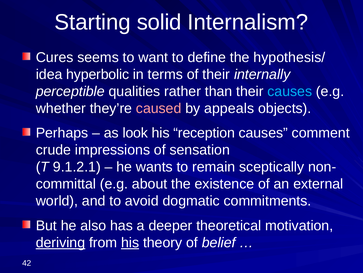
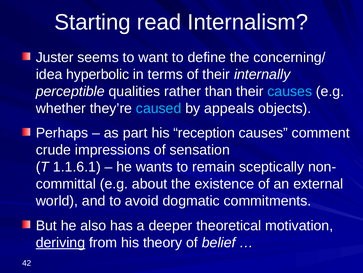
solid: solid -> read
Cures: Cures -> Juster
hypothesis/: hypothesis/ -> concerning/
caused colour: pink -> light blue
look: look -> part
9.1.2.1: 9.1.2.1 -> 1.1.6.1
his at (130, 242) underline: present -> none
